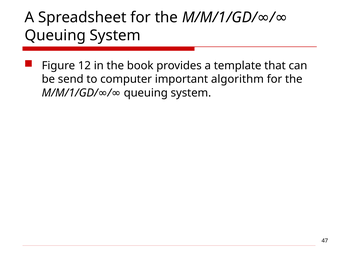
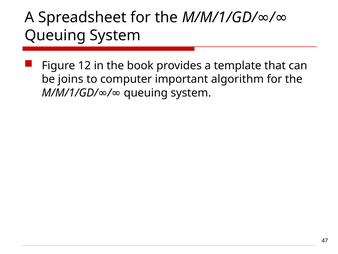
send: send -> joins
